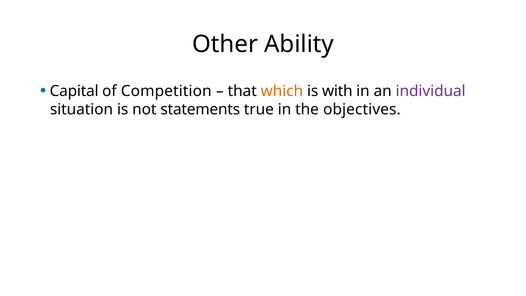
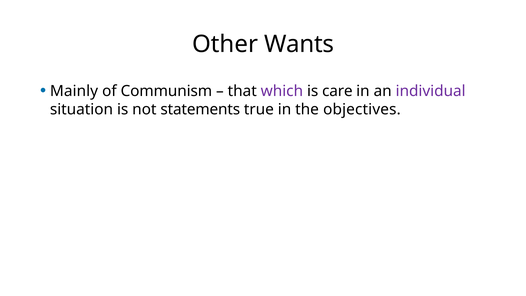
Ability: Ability -> Wants
Capital: Capital -> Mainly
Competition: Competition -> Communism
which colour: orange -> purple
with: with -> care
